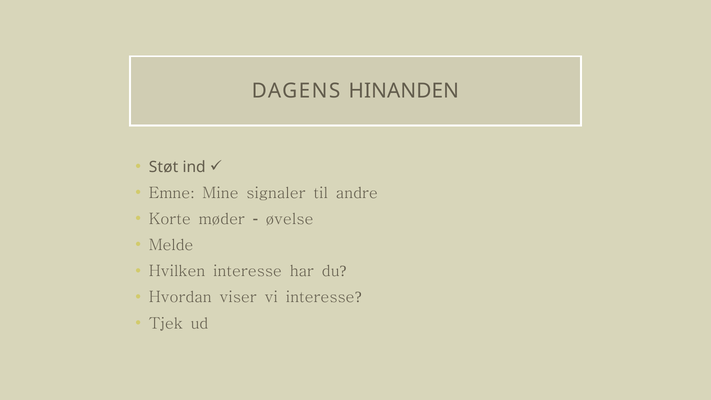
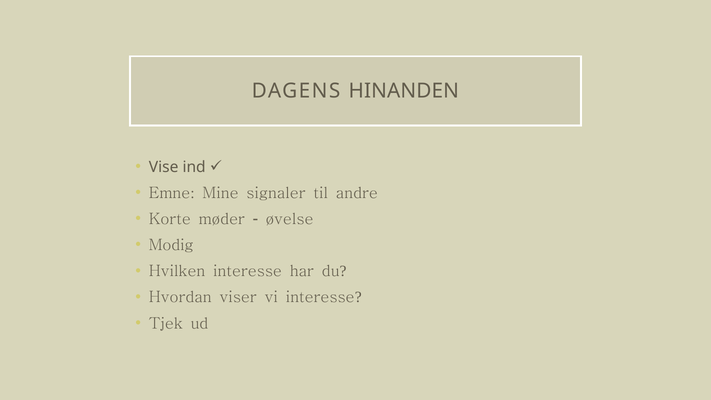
Støt: Støt -> Vise
Melde: Melde -> Modig
